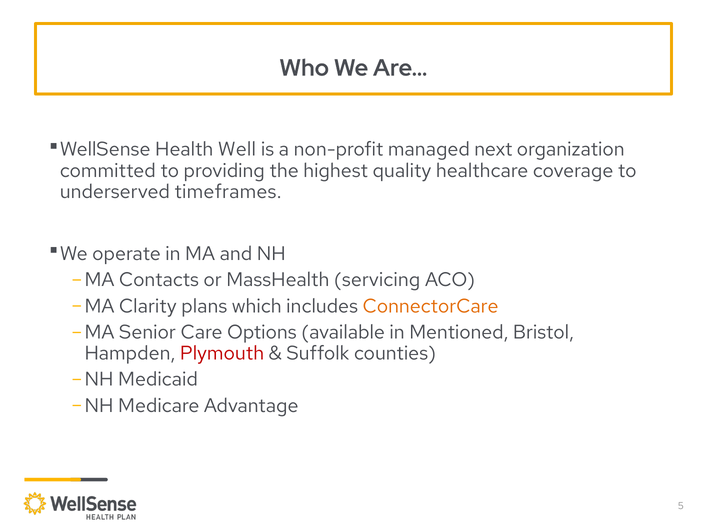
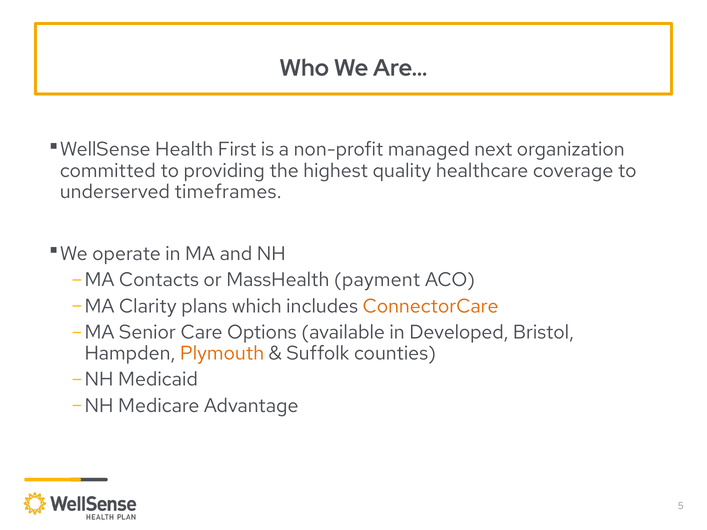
Well: Well -> First
servicing: servicing -> payment
Mentioned: Mentioned -> Developed
Plymouth colour: red -> orange
